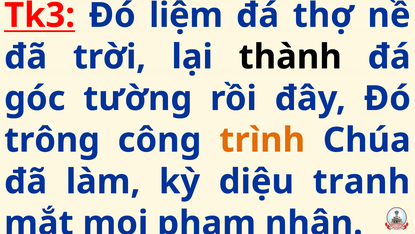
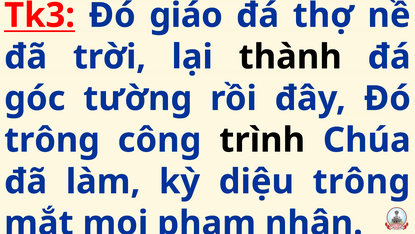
liệm: liệm -> giáo
trình colour: orange -> black
diệu tranh: tranh -> trông
